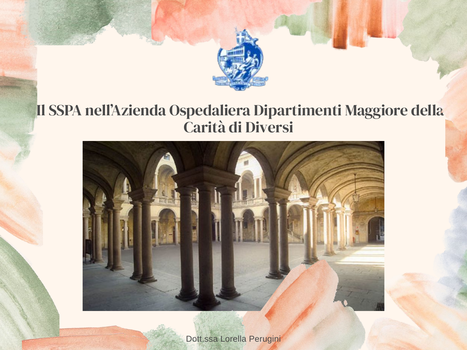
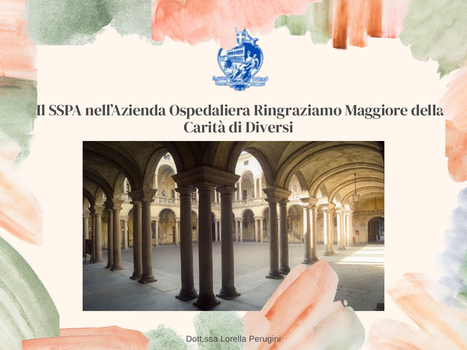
Dipartimenti: Dipartimenti -> Ringraziamo
